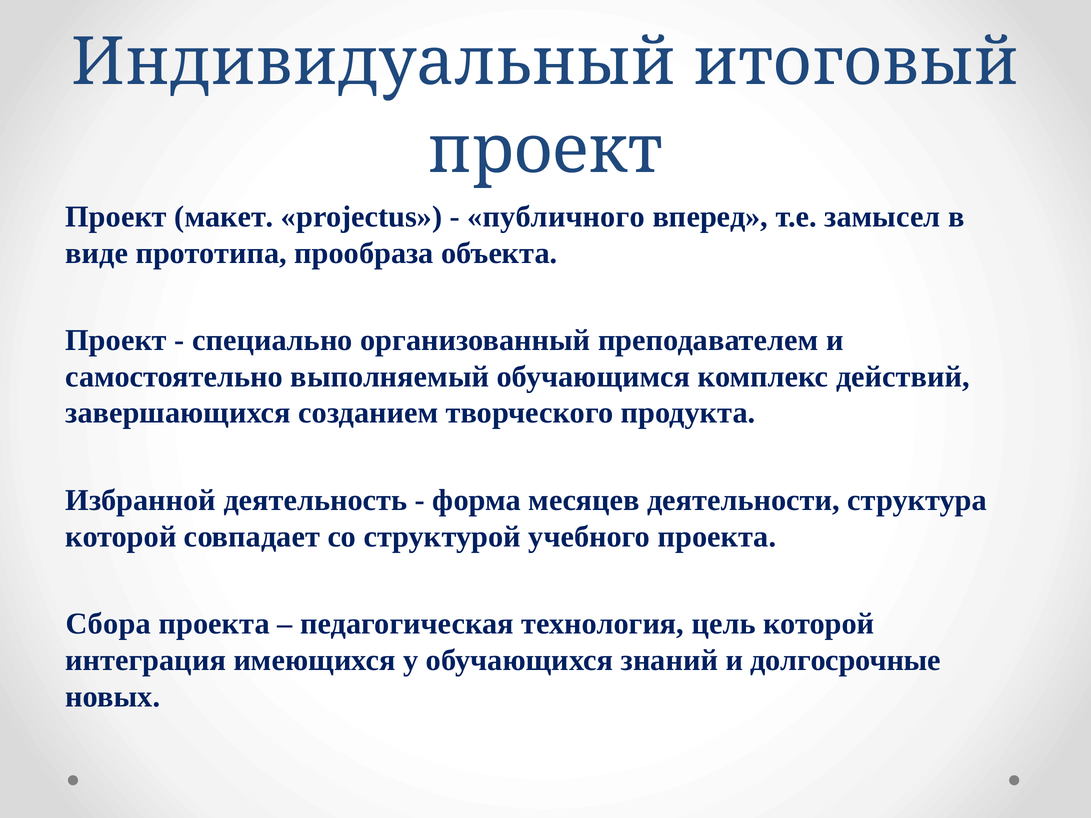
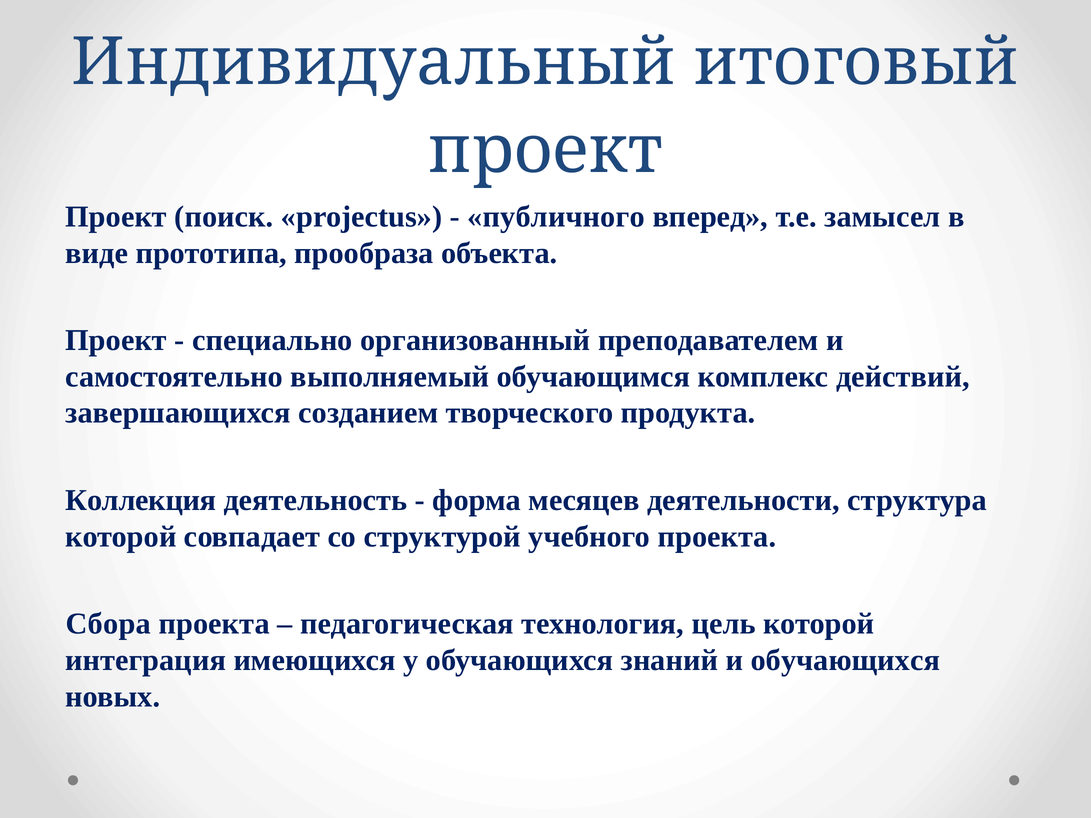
макет: макет -> поиск
Избранной: Избранной -> Коллекция
и долгосрочные: долгосрочные -> обучающихся
